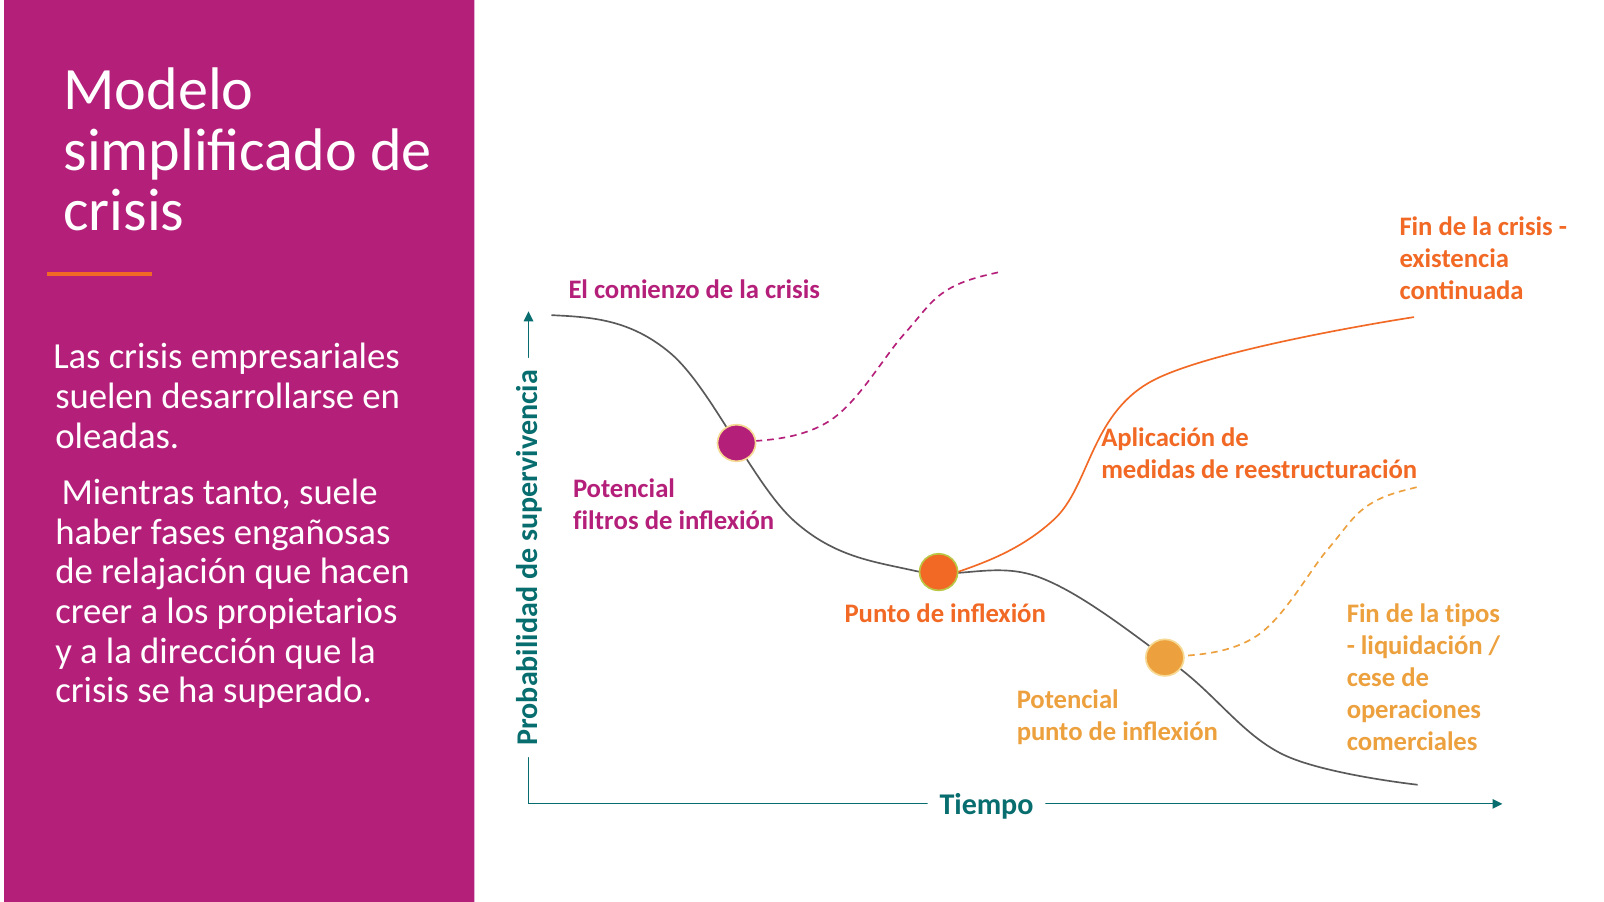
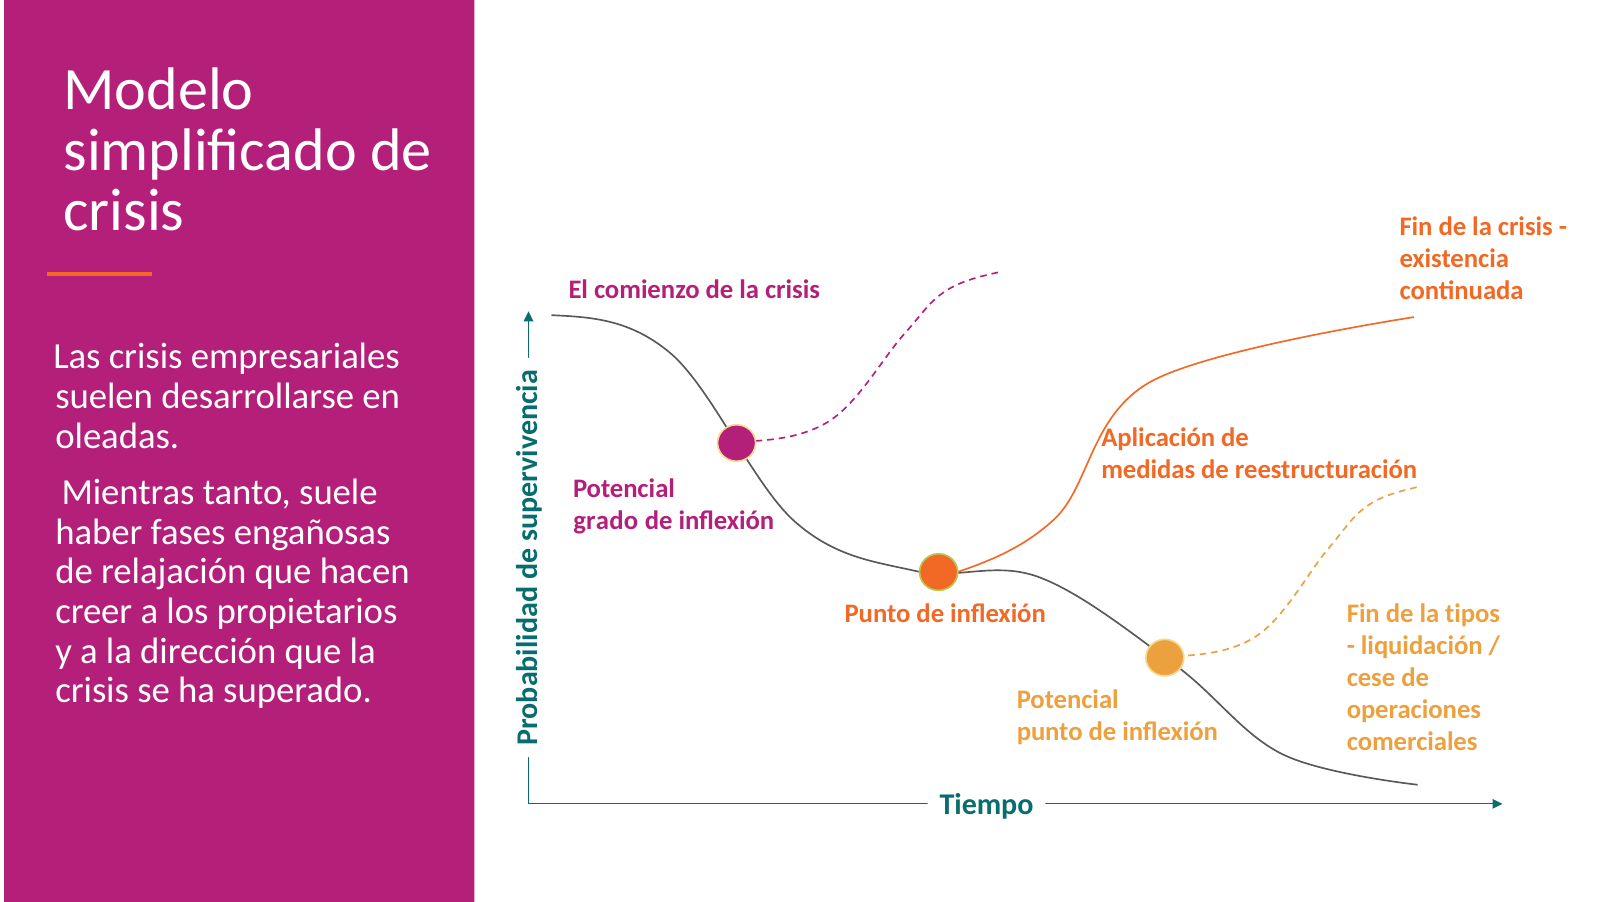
filtros: filtros -> grado
